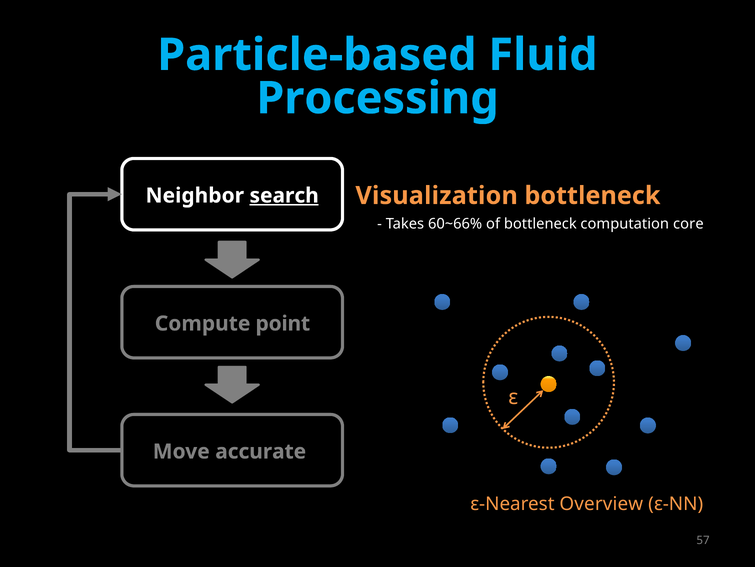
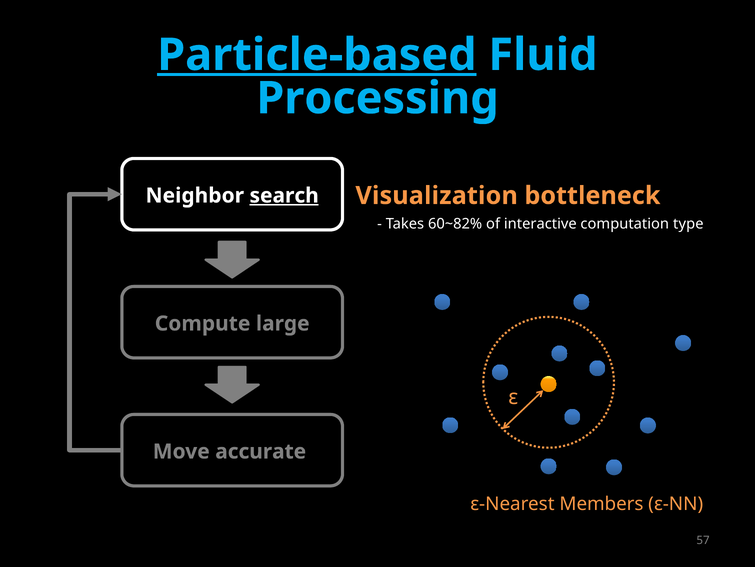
Particle-based underline: none -> present
60~66%: 60~66% -> 60~82%
of bottleneck: bottleneck -> interactive
core: core -> type
point: point -> large
Overview: Overview -> Members
